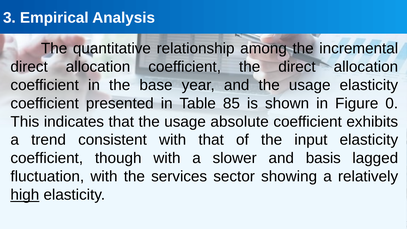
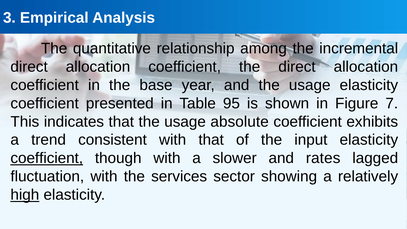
85: 85 -> 95
0: 0 -> 7
coefficient at (47, 158) underline: none -> present
basis: basis -> rates
